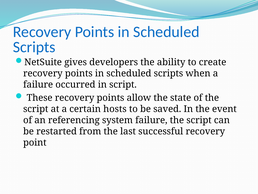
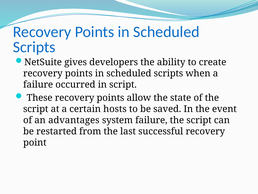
referencing: referencing -> advantages
